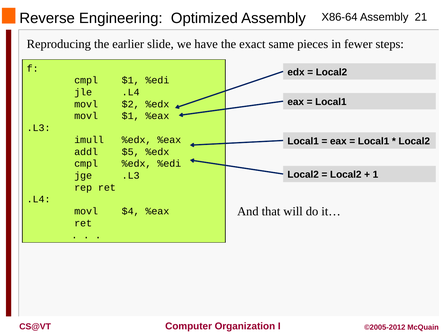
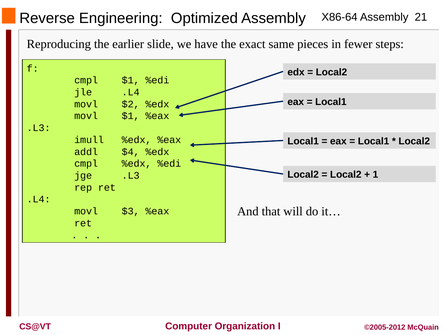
$5: $5 -> $4
$4: $4 -> $3
